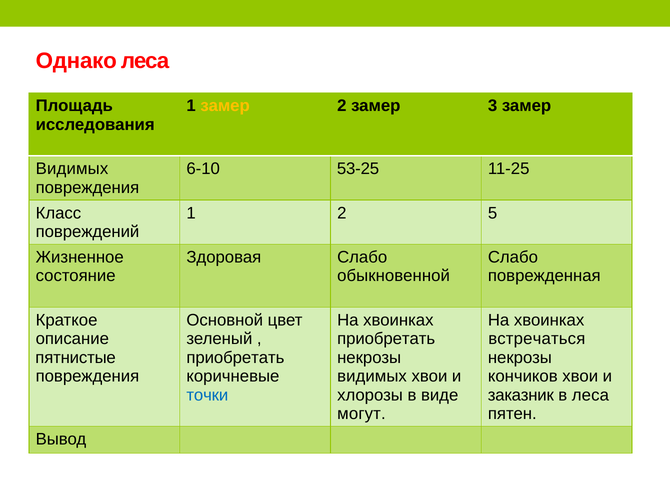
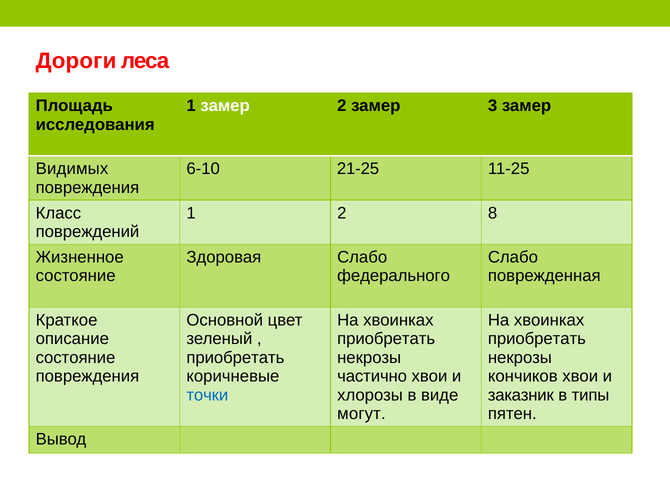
Однако: Однако -> Дороги
замер at (225, 106) colour: yellow -> white
53-25: 53-25 -> 21-25
5: 5 -> 8
обыкновенной: обыкновенной -> федерального
встречаться at (537, 339): встречаться -> приобретать
пятнистые at (76, 358): пятнистые -> состояние
видимых at (372, 377): видимых -> частично
в леса: леса -> типы
